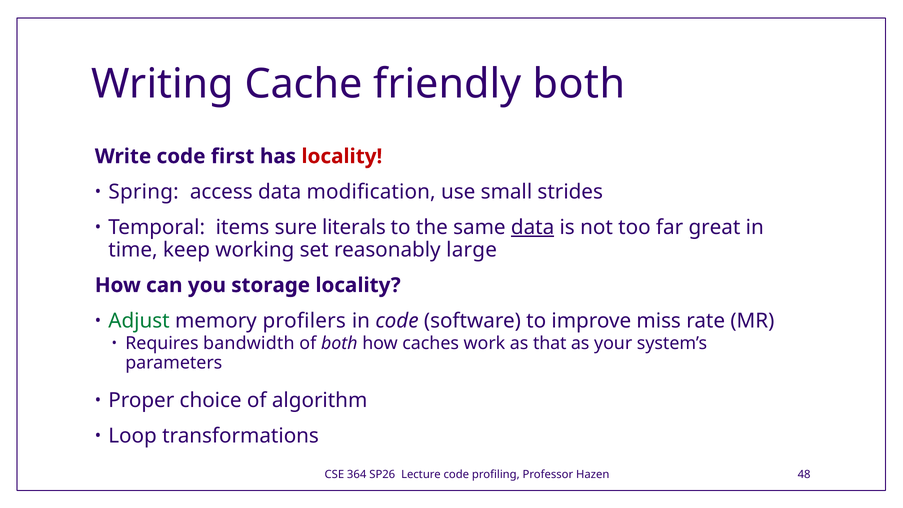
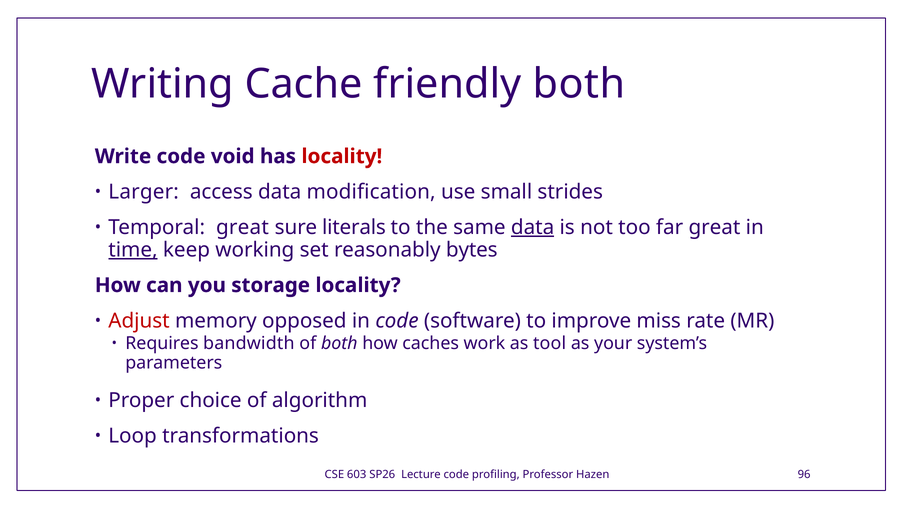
first: first -> void
Spring: Spring -> Larger
Temporal items: items -> great
time underline: none -> present
large: large -> bytes
Adjust colour: green -> red
profilers: profilers -> opposed
that: that -> tool
364: 364 -> 603
48: 48 -> 96
